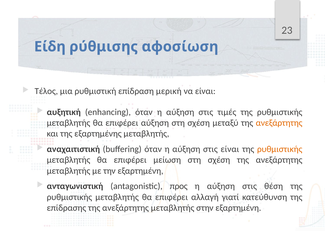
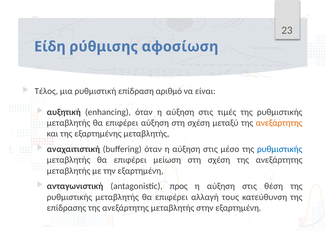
μερική: μερική -> αριθμό
στις είναι: είναι -> μέσο
ρυθμιστικής at (280, 149) colour: orange -> blue
γιατί: γιατί -> τους
